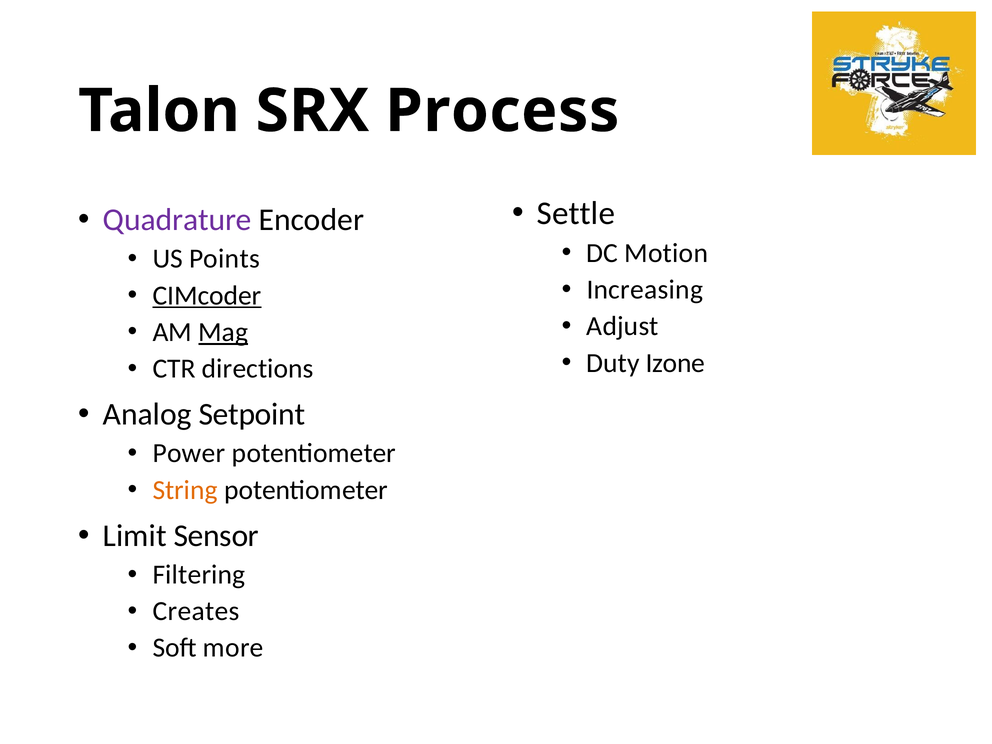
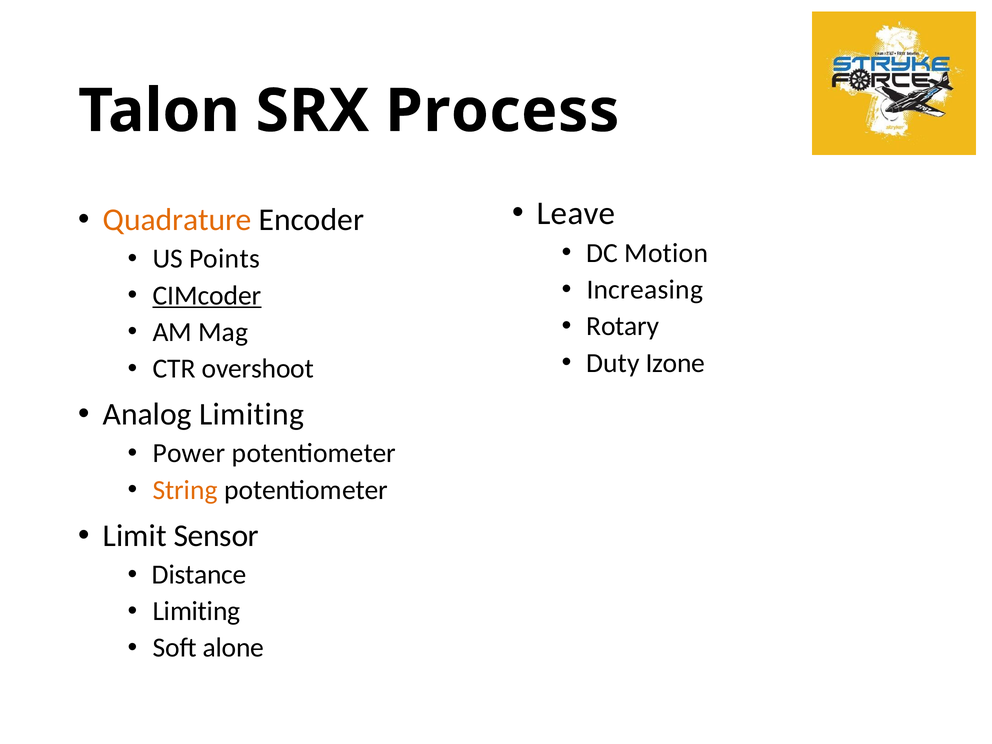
Settle: Settle -> Leave
Quadrature colour: purple -> orange
Adjust: Adjust -> Rotary
Mag underline: present -> none
directions: directions -> overshoot
Analog Setpoint: Setpoint -> Limiting
Filtering: Filtering -> Distance
Creates at (196, 611): Creates -> Limiting
more: more -> alone
